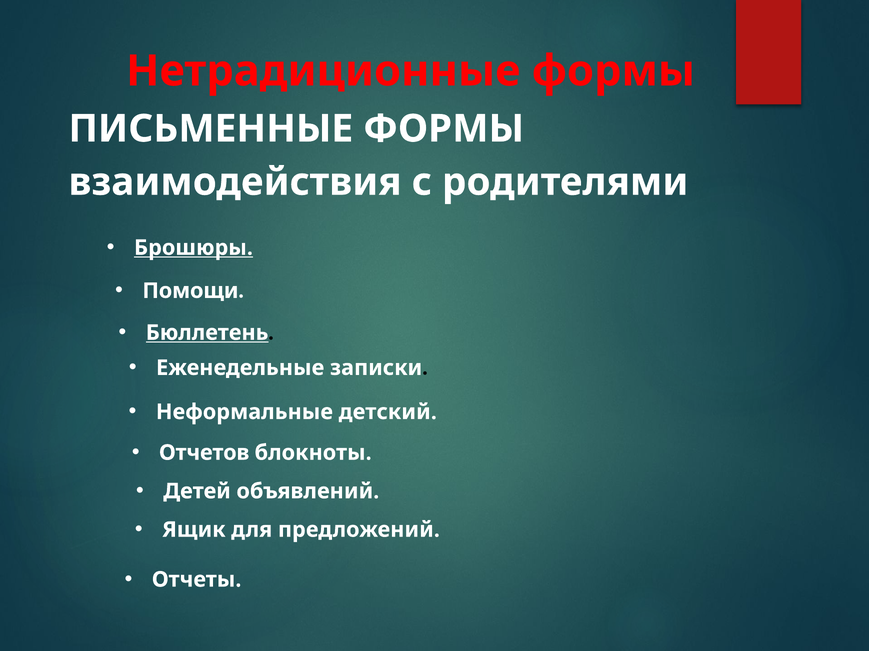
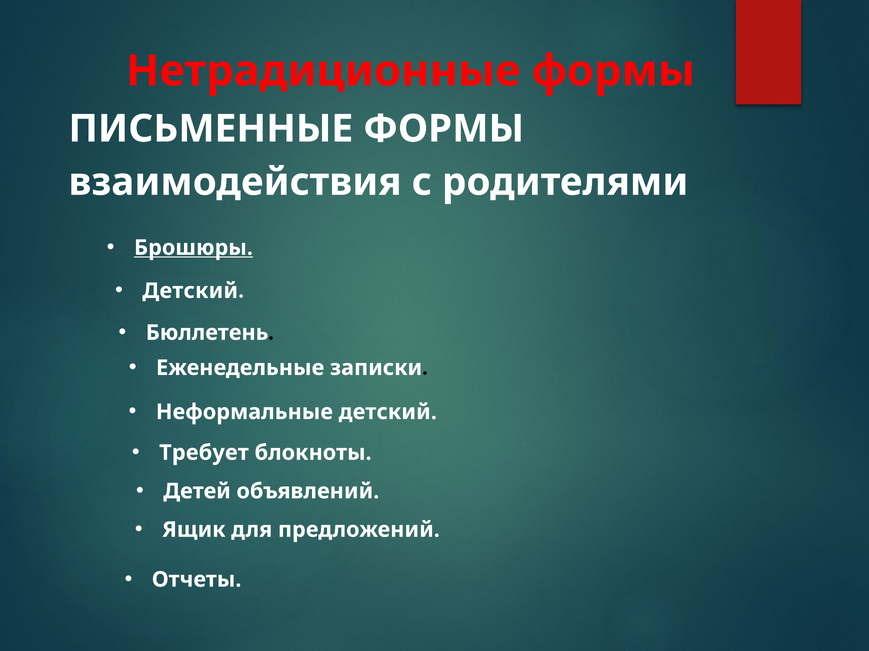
Помощи at (190, 291): Помощи -> Детский
Бюллетень underline: present -> none
Отчетов: Отчетов -> Требует
